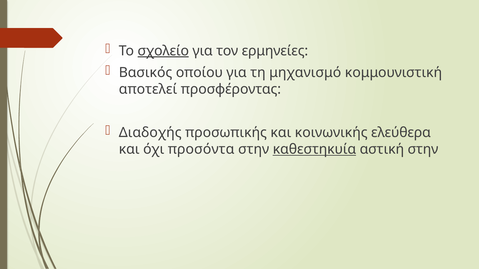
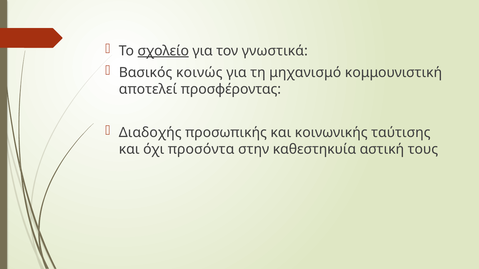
ερμηνείες: ερμηνείες -> γνωστικά
οποίου: οποίου -> κοινώς
ελεύθερα: ελεύθερα -> ταύτισης
καθεστηκυία underline: present -> none
αστική στην: στην -> τους
